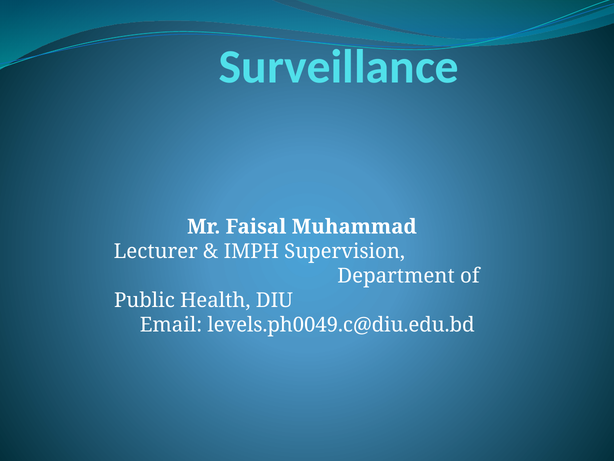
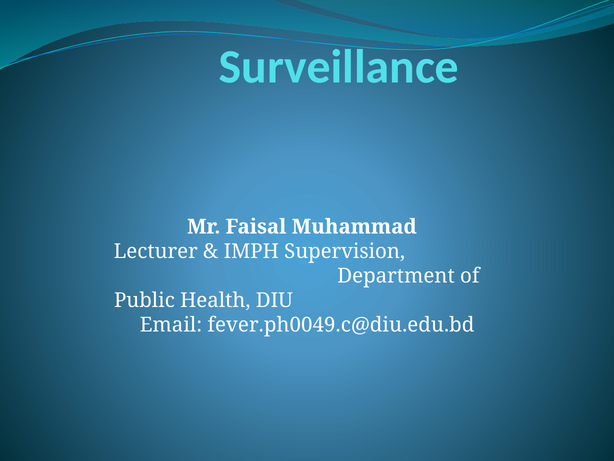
levels.ph0049.c@diu.edu.bd: levels.ph0049.c@diu.edu.bd -> fever.ph0049.c@diu.edu.bd
